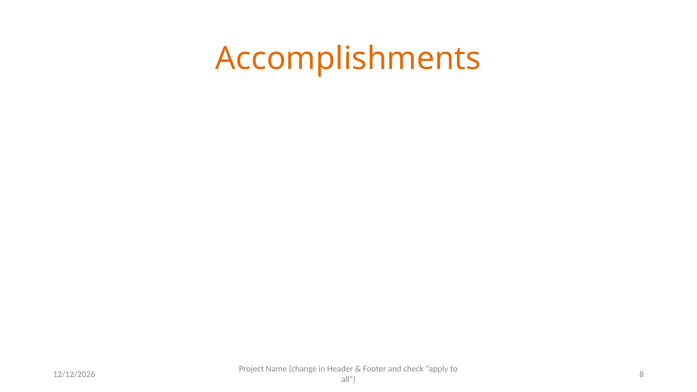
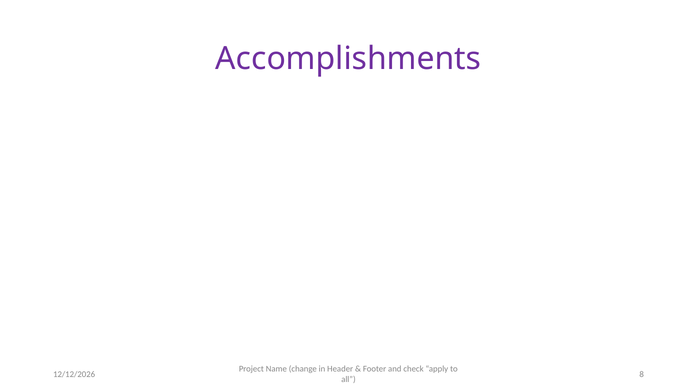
Accomplishments colour: orange -> purple
